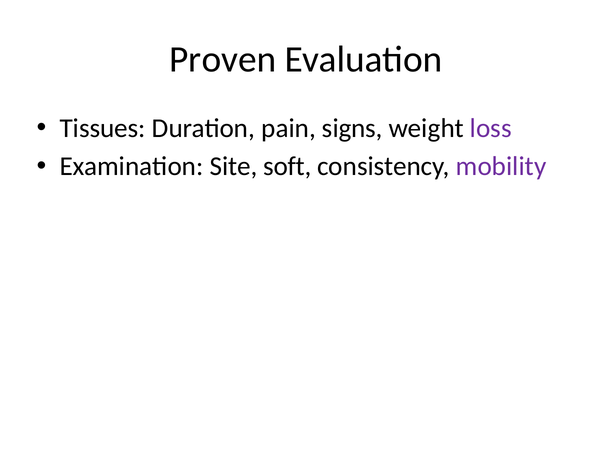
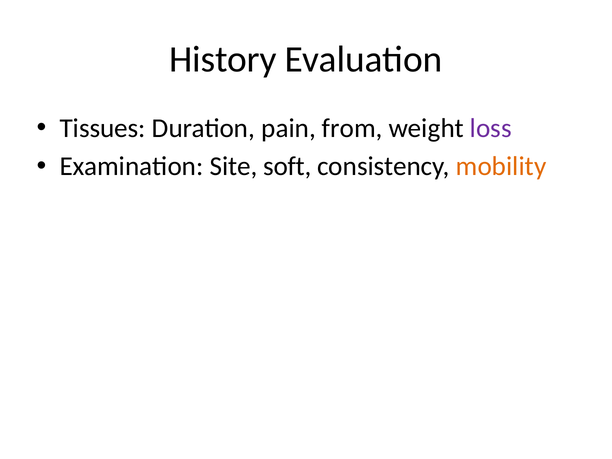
Proven: Proven -> History
signs: signs -> from
mobility colour: purple -> orange
